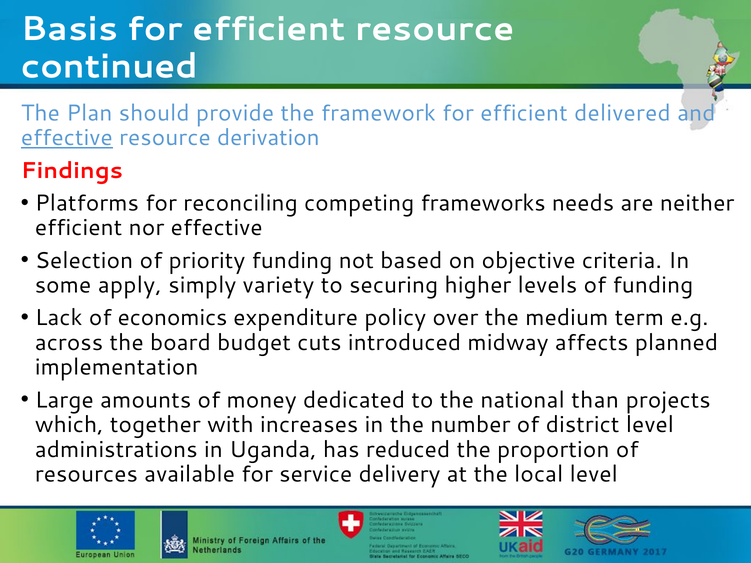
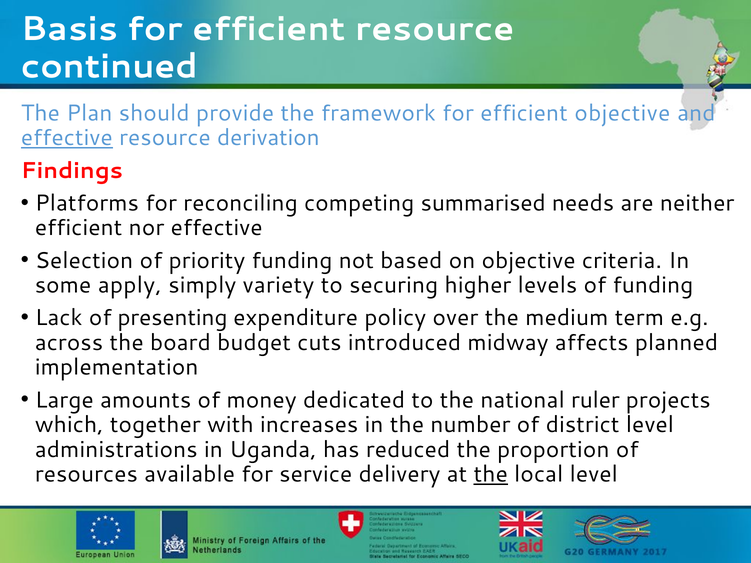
efficient delivered: delivered -> objective
frameworks: frameworks -> summarised
economics: economics -> presenting
than: than -> ruler
the at (491, 474) underline: none -> present
